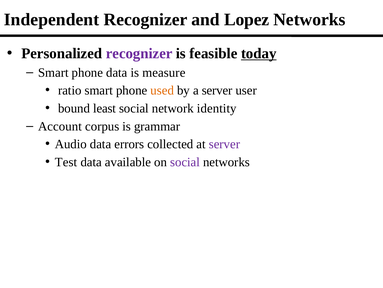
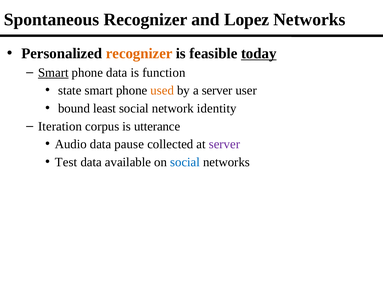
Independent: Independent -> Spontaneous
recognizer at (139, 53) colour: purple -> orange
Smart at (53, 72) underline: none -> present
measure: measure -> function
ratio: ratio -> state
Account: Account -> Iteration
grammar: grammar -> utterance
errors: errors -> pause
social at (185, 162) colour: purple -> blue
